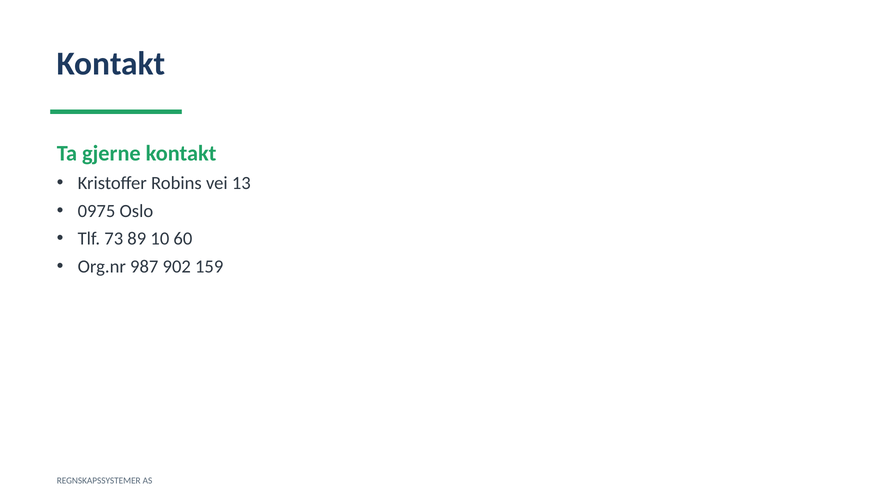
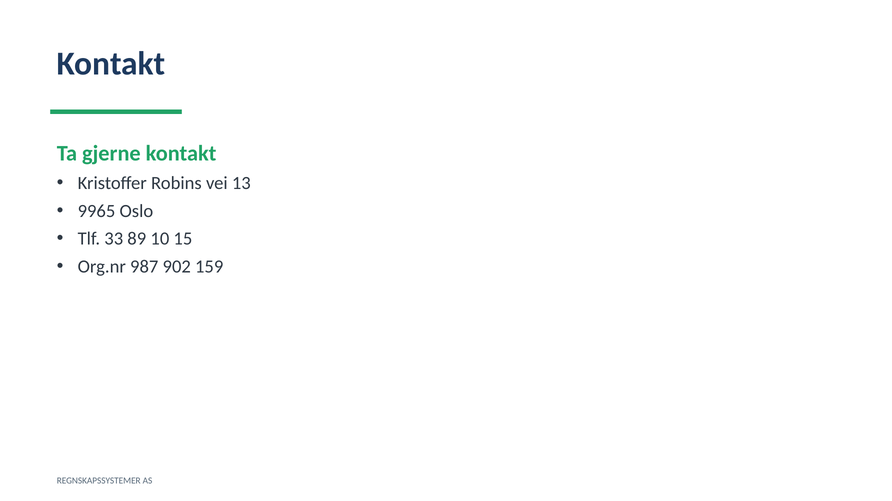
0975: 0975 -> 9965
73: 73 -> 33
60: 60 -> 15
